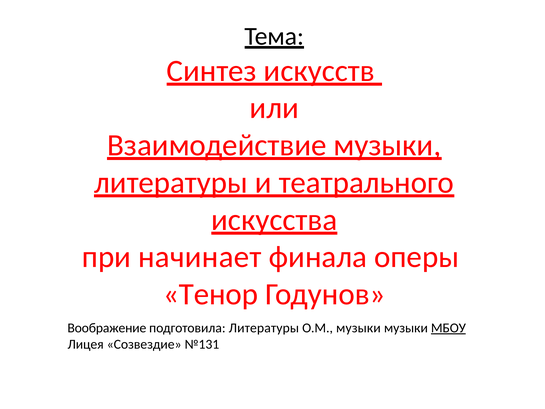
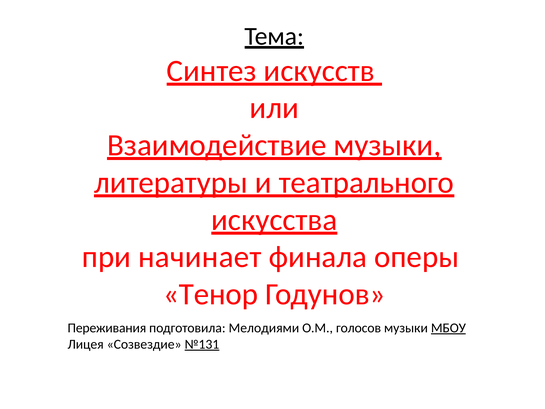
Воображение: Воображение -> Переживания
подготовила Литературы: Литературы -> Мелодиями
О.М музыки: музыки -> голосов
№131 underline: none -> present
